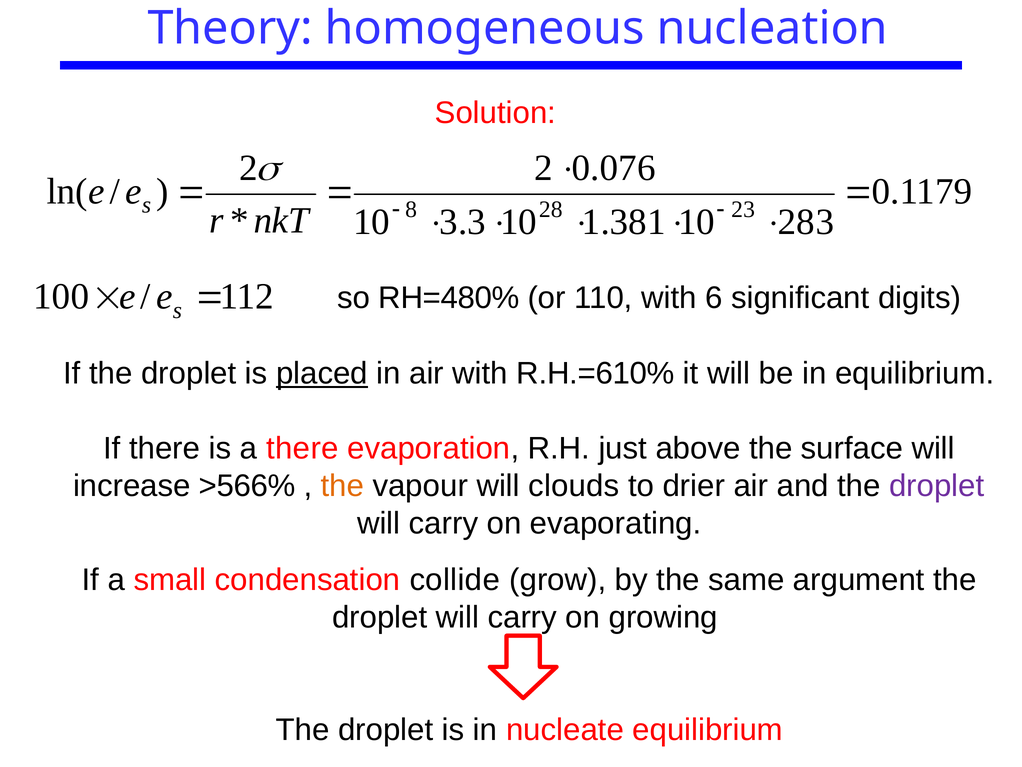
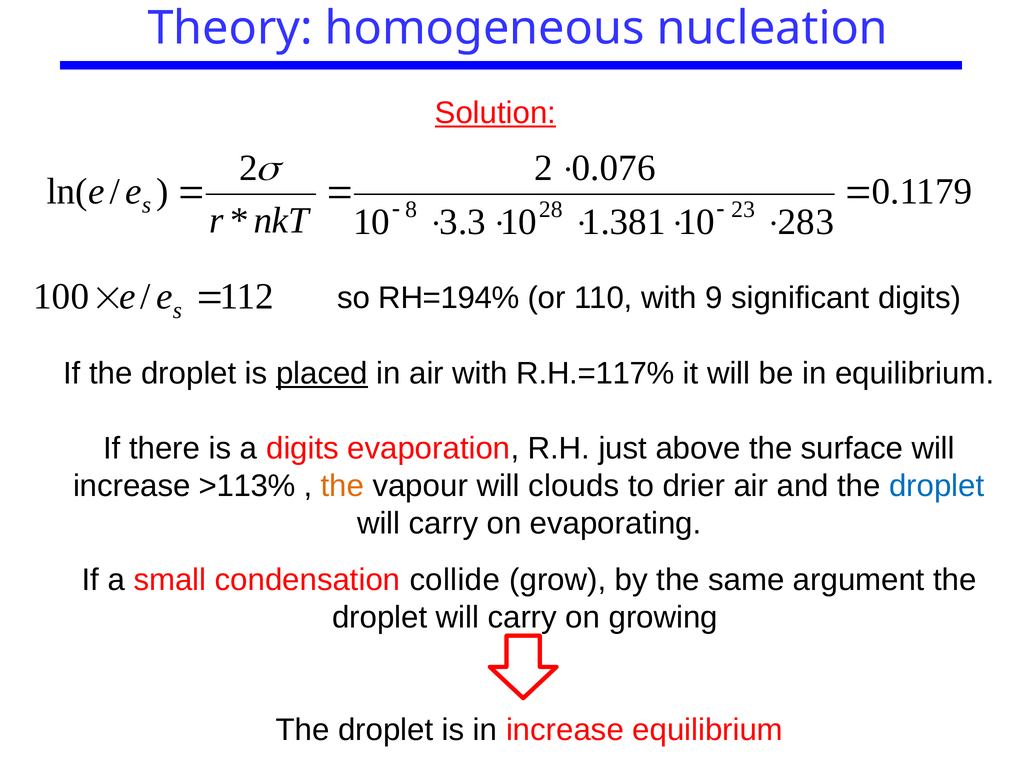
Solution underline: none -> present
RH=480%: RH=480% -> RH=194%
6: 6 -> 9
R.H.=610%: R.H.=610% -> R.H.=117%
a there: there -> digits
>566%: >566% -> >113%
droplet at (937, 486) colour: purple -> blue
in nucleate: nucleate -> increase
